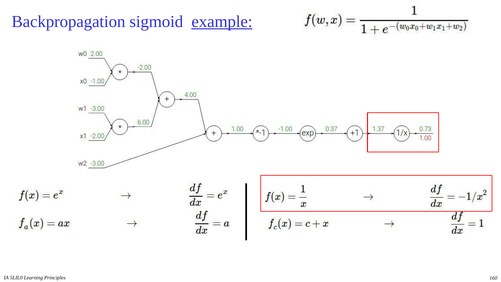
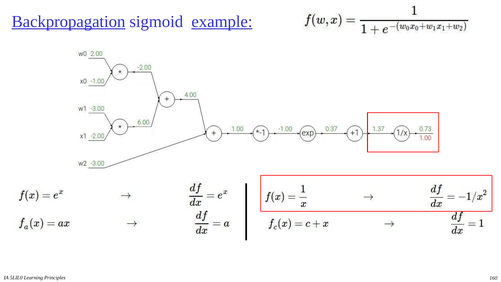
Backpropagation underline: none -> present
